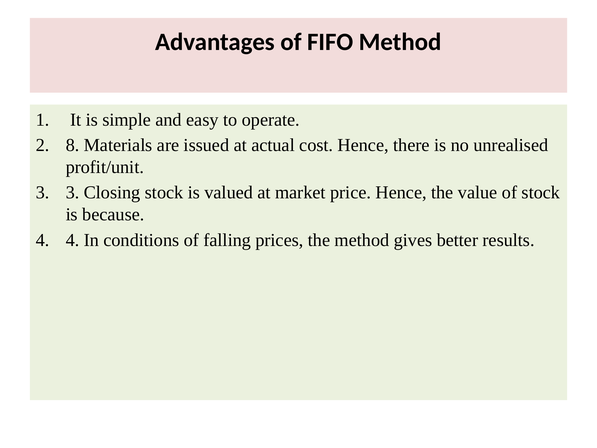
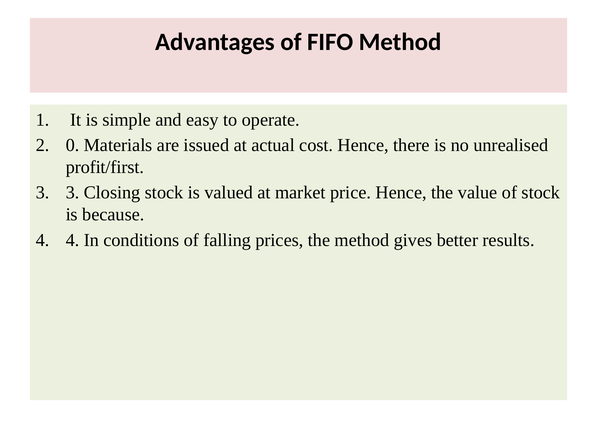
8: 8 -> 0
profit/unit: profit/unit -> profit/first
